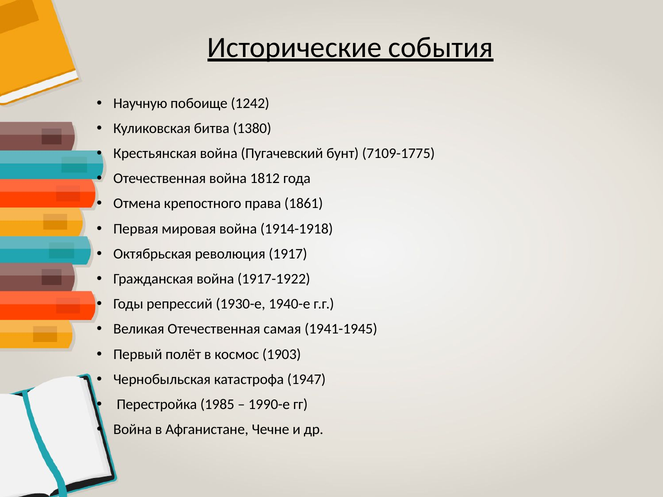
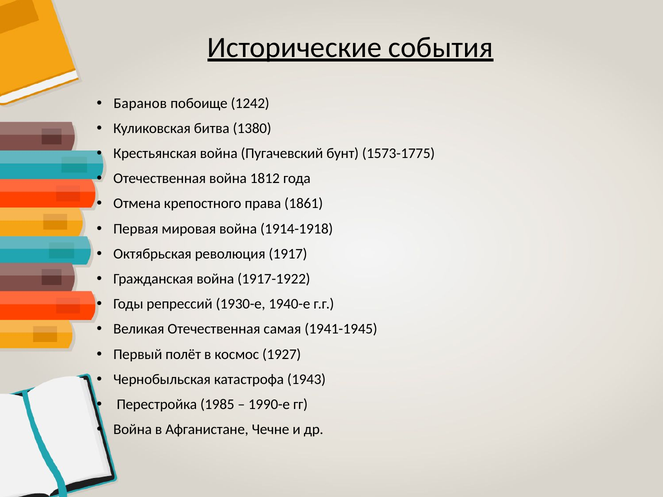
Научную: Научную -> Баранов
7109-1775: 7109-1775 -> 1573-1775
1903: 1903 -> 1927
1947: 1947 -> 1943
